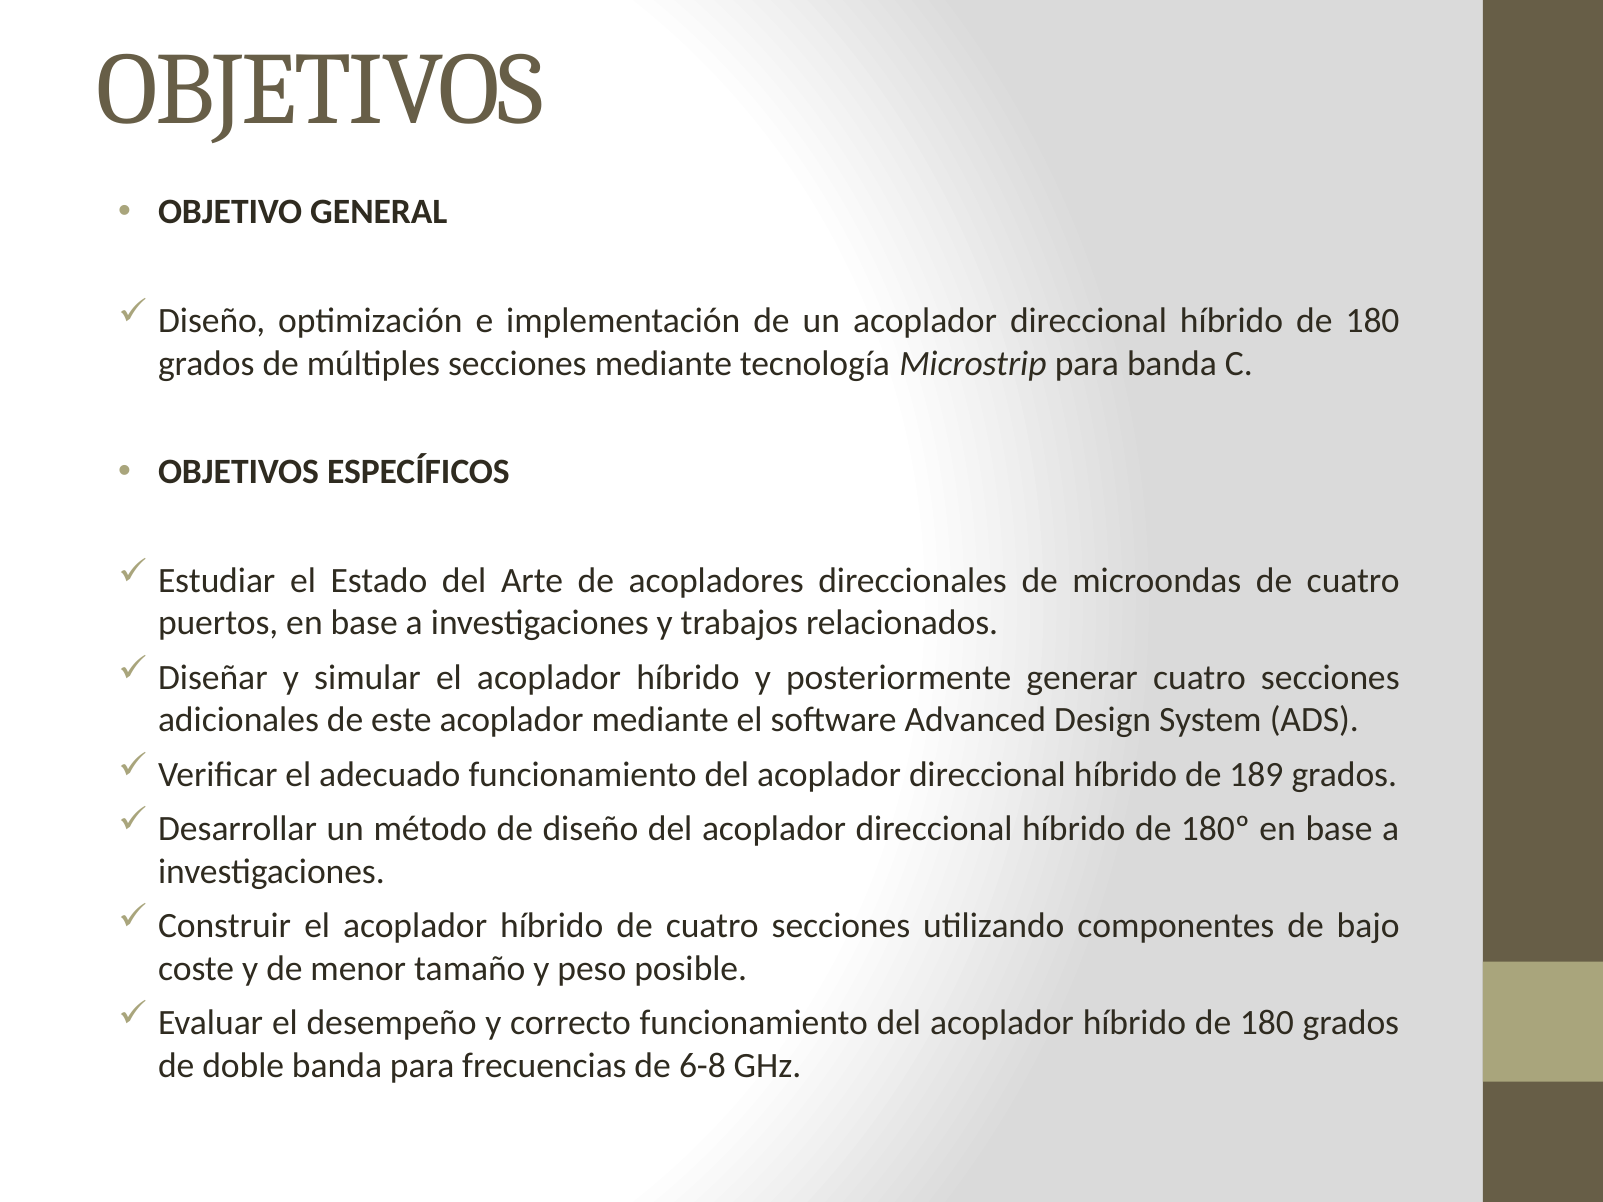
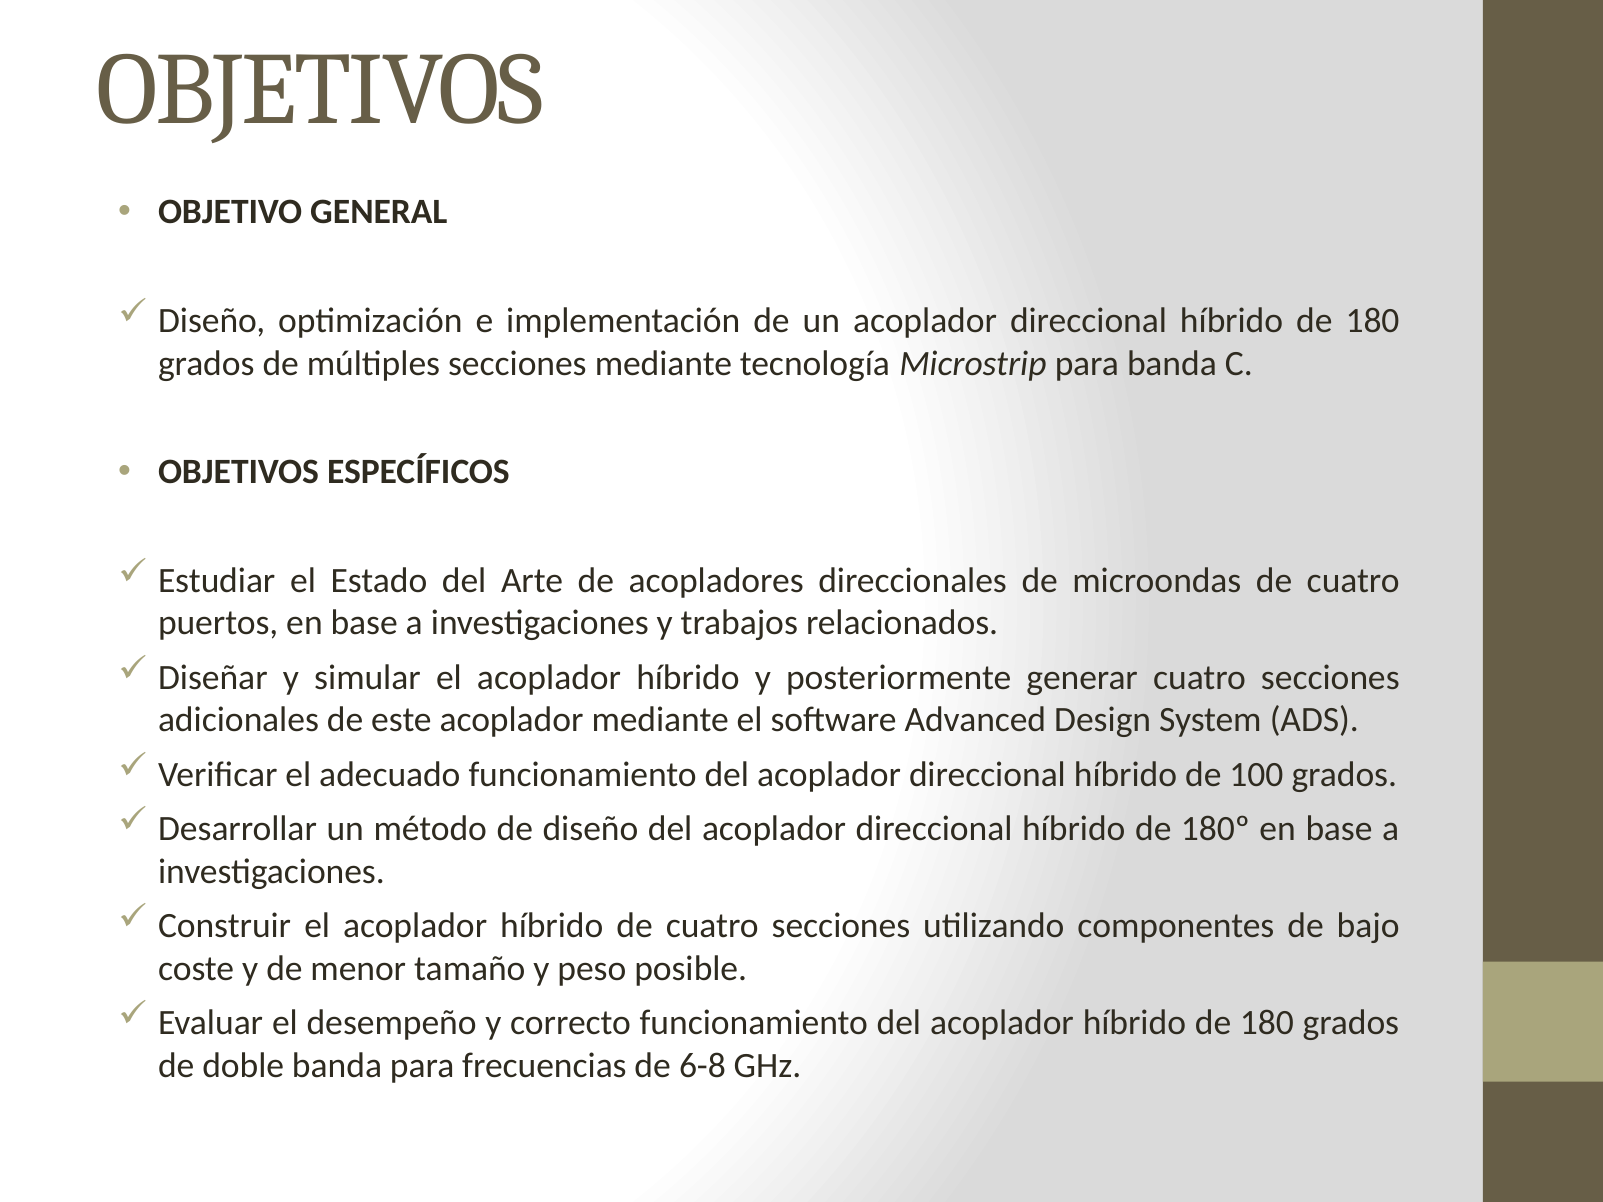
189: 189 -> 100
